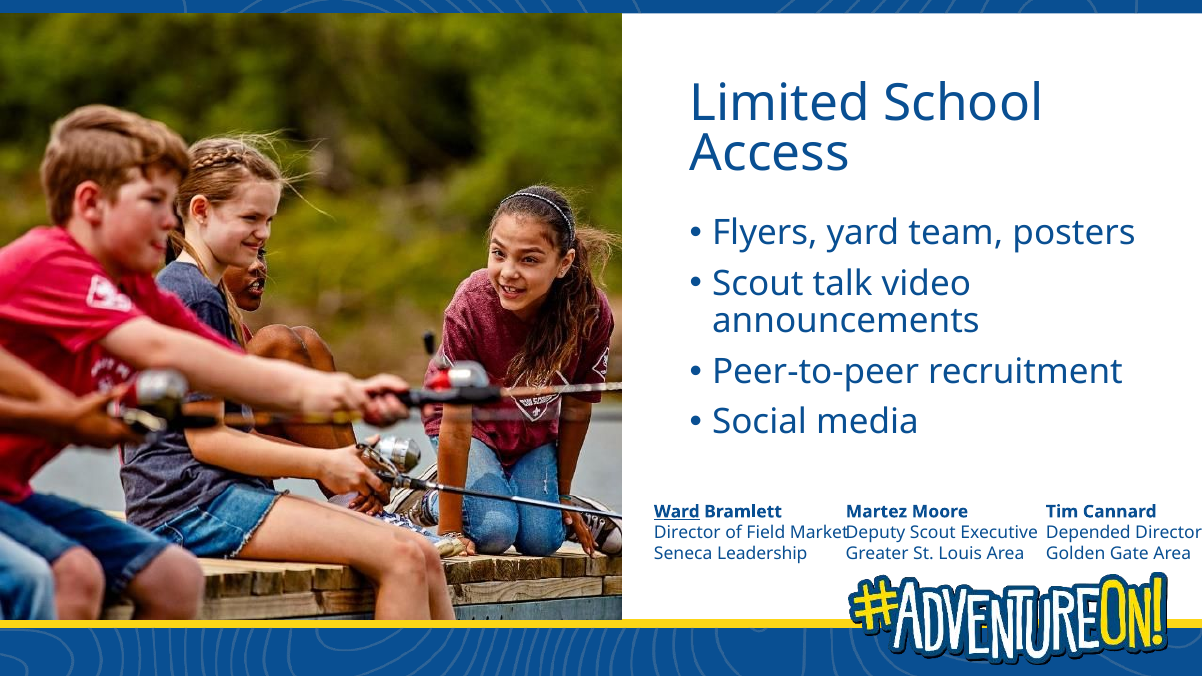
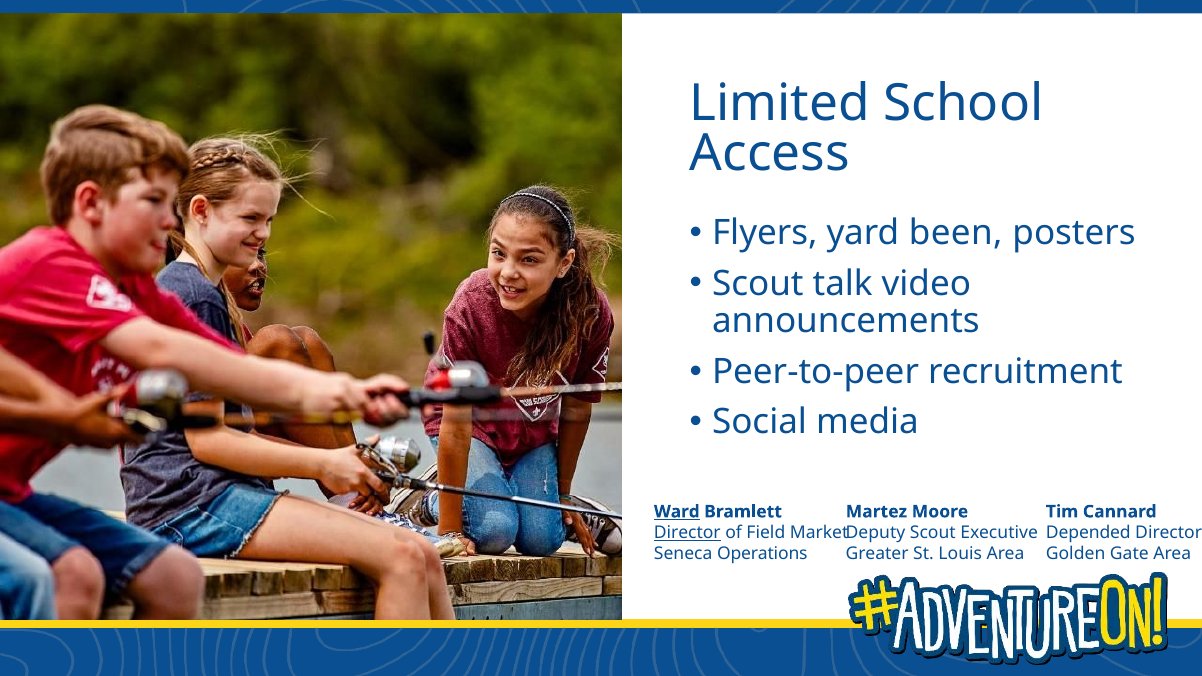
team: team -> been
Director at (687, 533) underline: none -> present
Leadership: Leadership -> Operations
